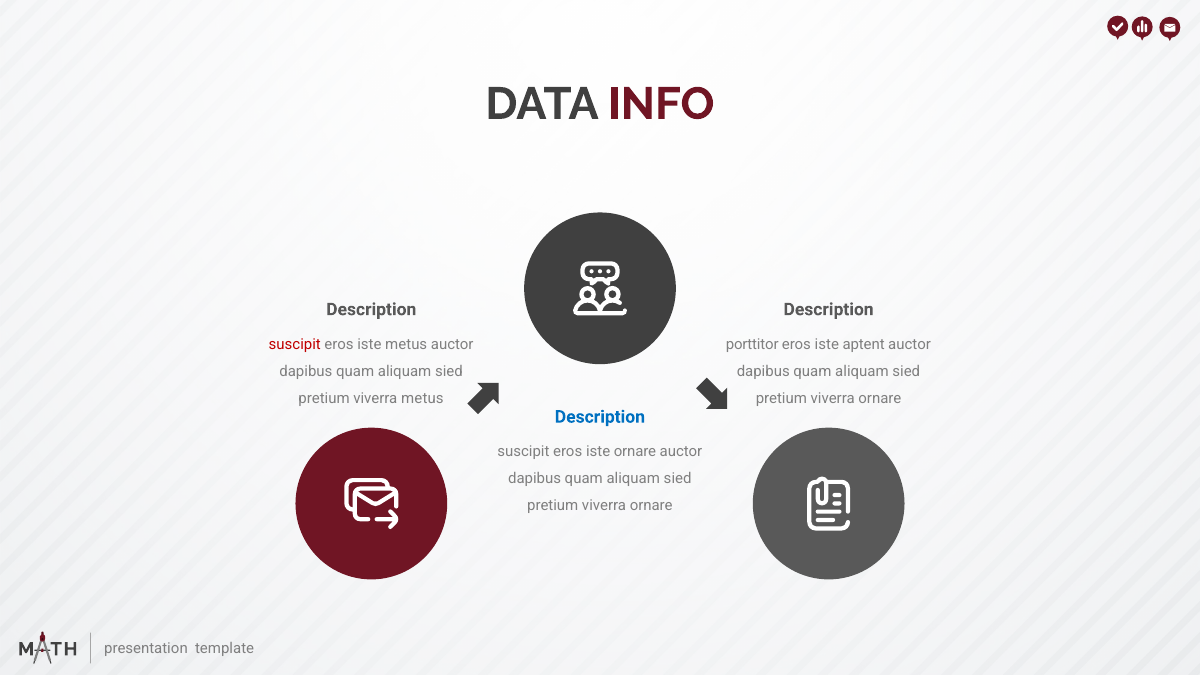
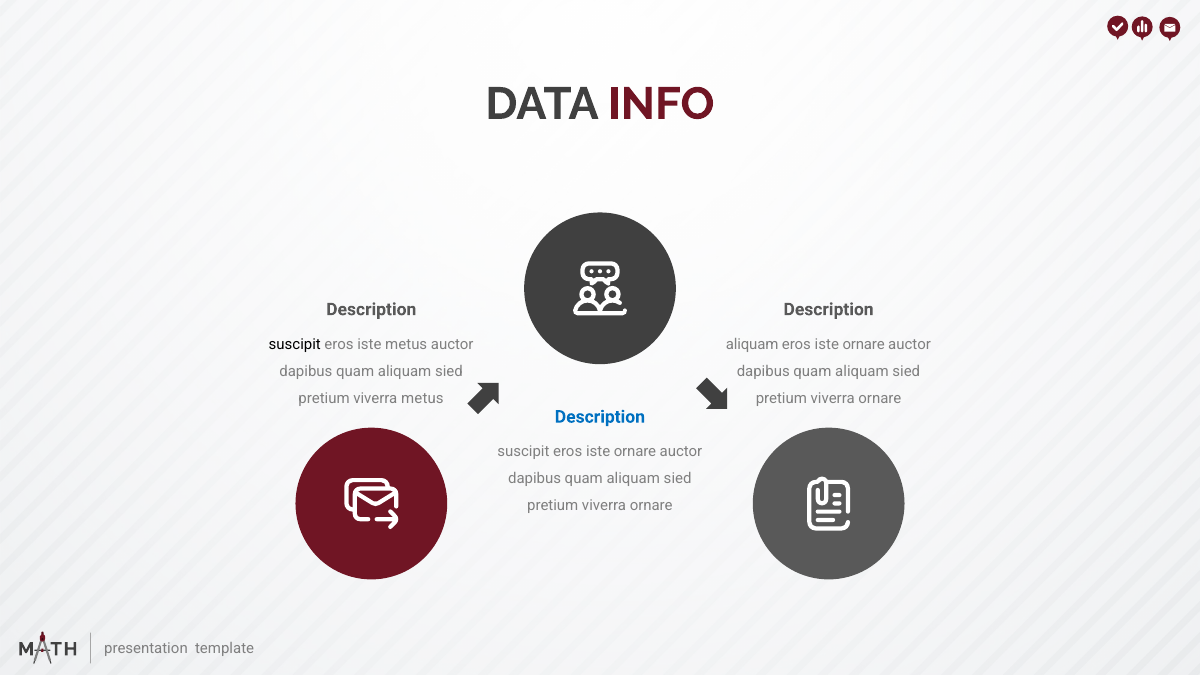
suscipit at (295, 344) colour: red -> black
porttitor at (752, 344): porttitor -> aliquam
aptent at (864, 344): aptent -> ornare
